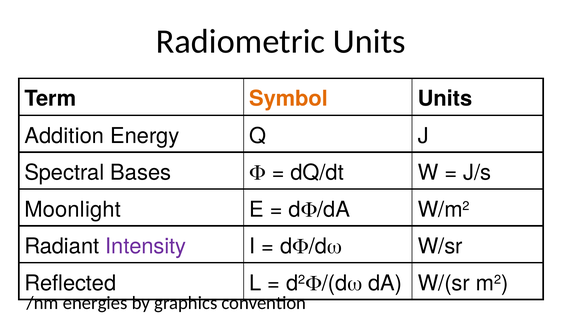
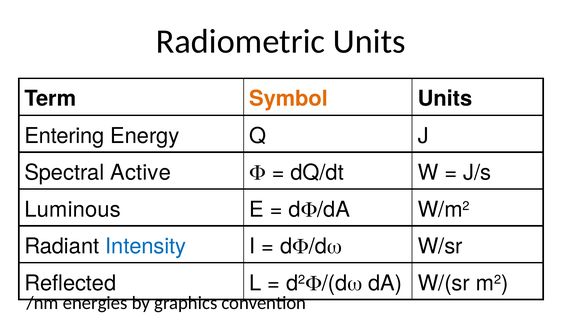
Addition: Addition -> Entering
Bases: Bases -> Active
Moonlight: Moonlight -> Luminous
Intensity colour: purple -> blue
